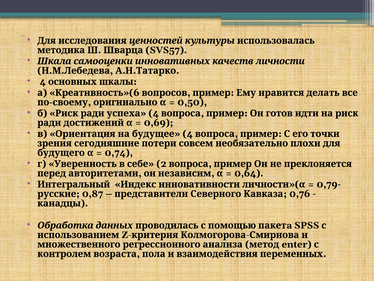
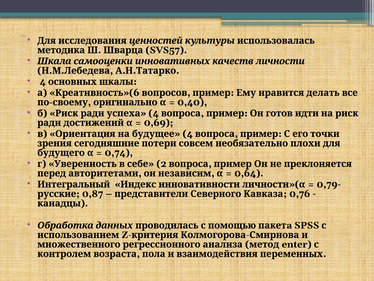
0,50: 0,50 -> 0,40
